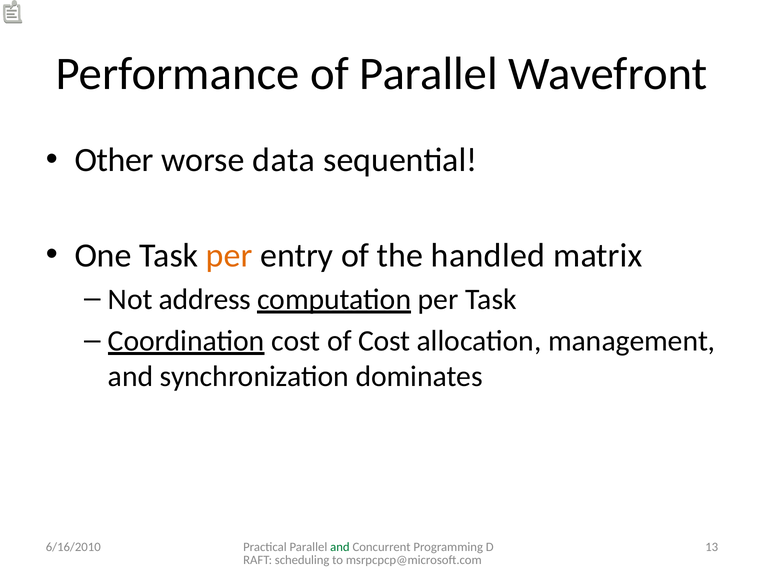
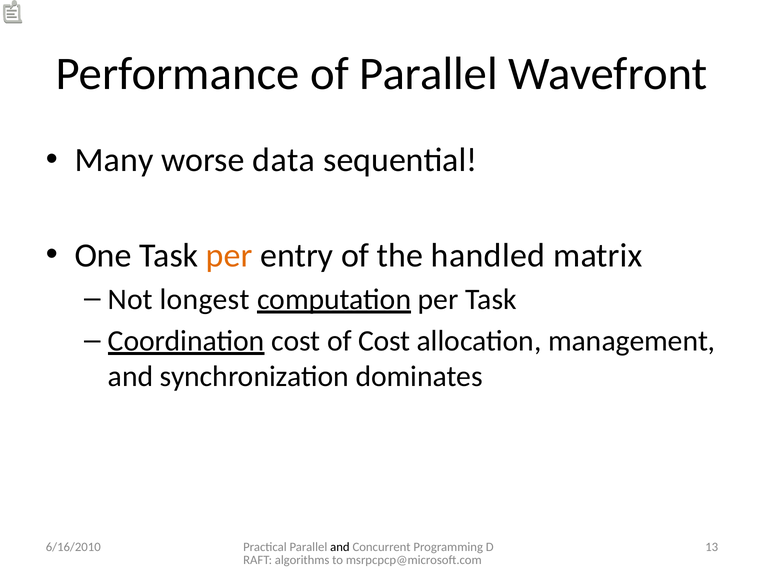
Other: Other -> Many
address: address -> longest
and at (340, 547) colour: green -> black
scheduling: scheduling -> algorithms
